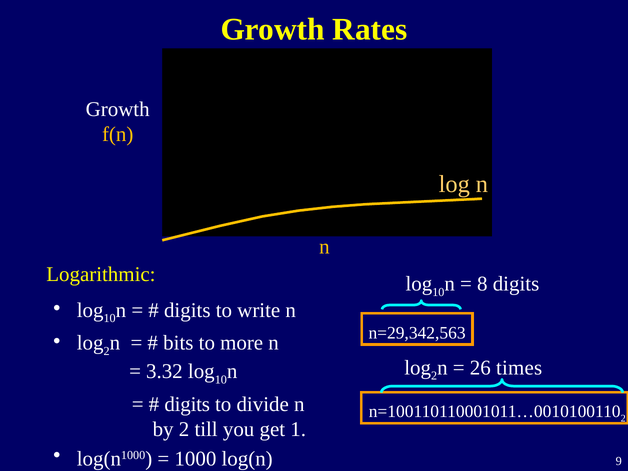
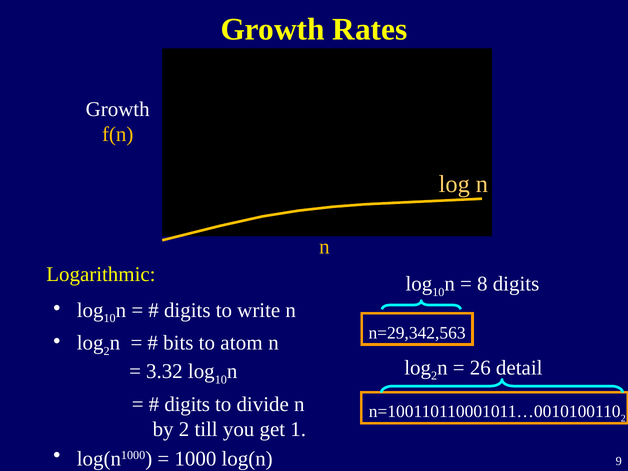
more: more -> atom
times: times -> detail
